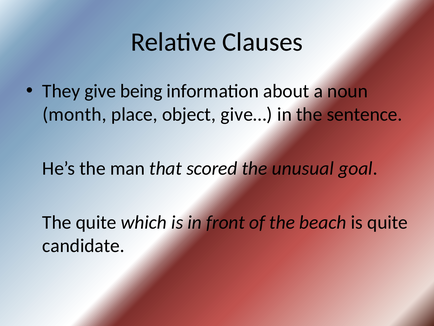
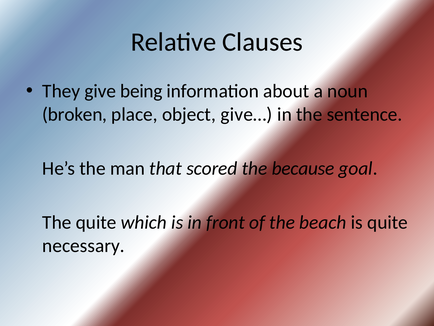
month: month -> broken
unusual: unusual -> because
candidate: candidate -> necessary
